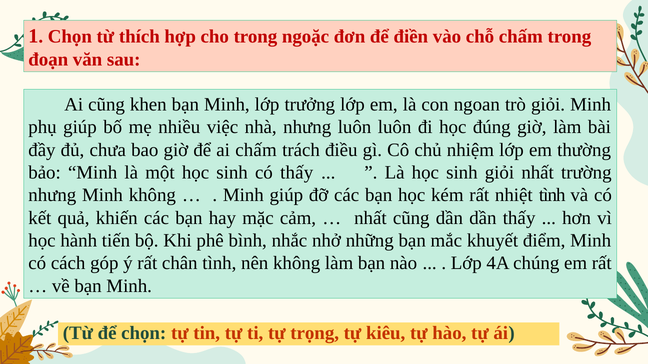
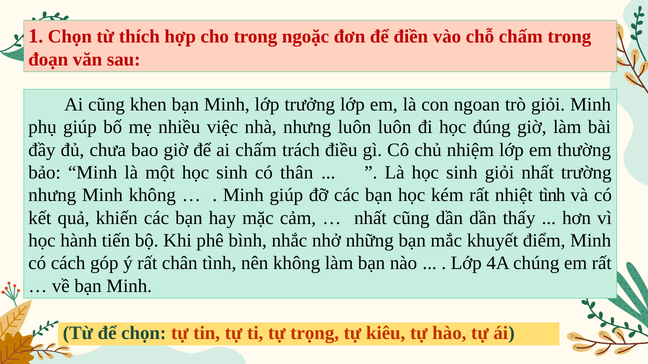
có thấy: thấy -> thân
